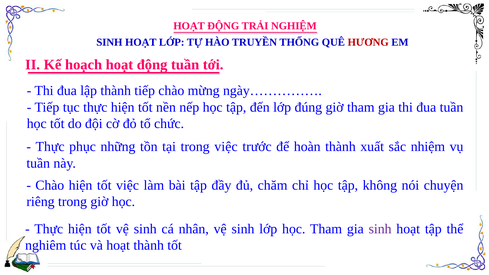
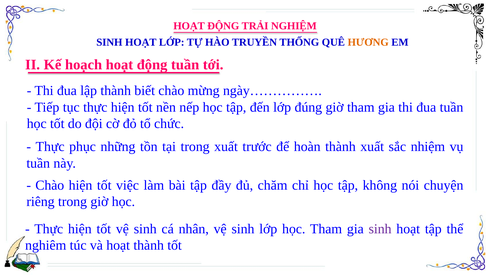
HƯƠNG colour: red -> orange
thành tiếp: tiếp -> biết
trong việc: việc -> xuất
